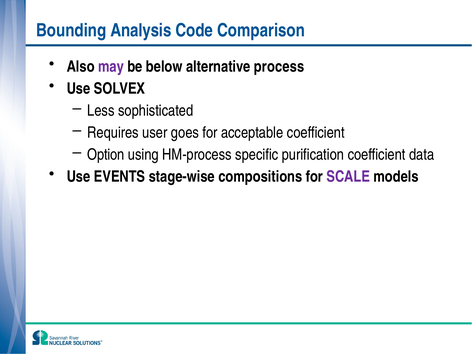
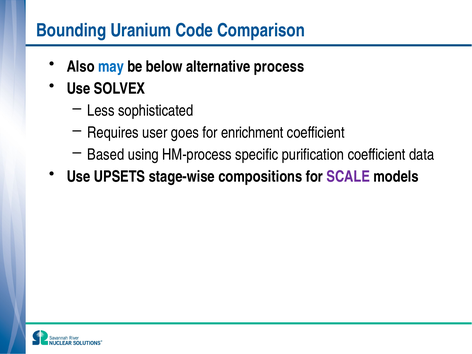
Analysis: Analysis -> Uranium
may colour: purple -> blue
acceptable: acceptable -> enrichment
Option: Option -> Based
EVENTS: EVENTS -> UPSETS
